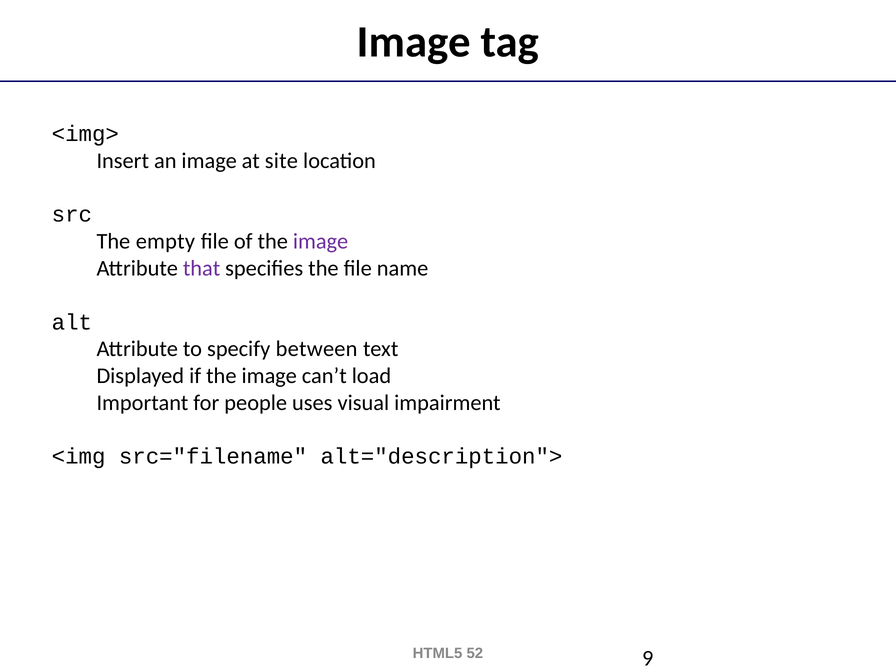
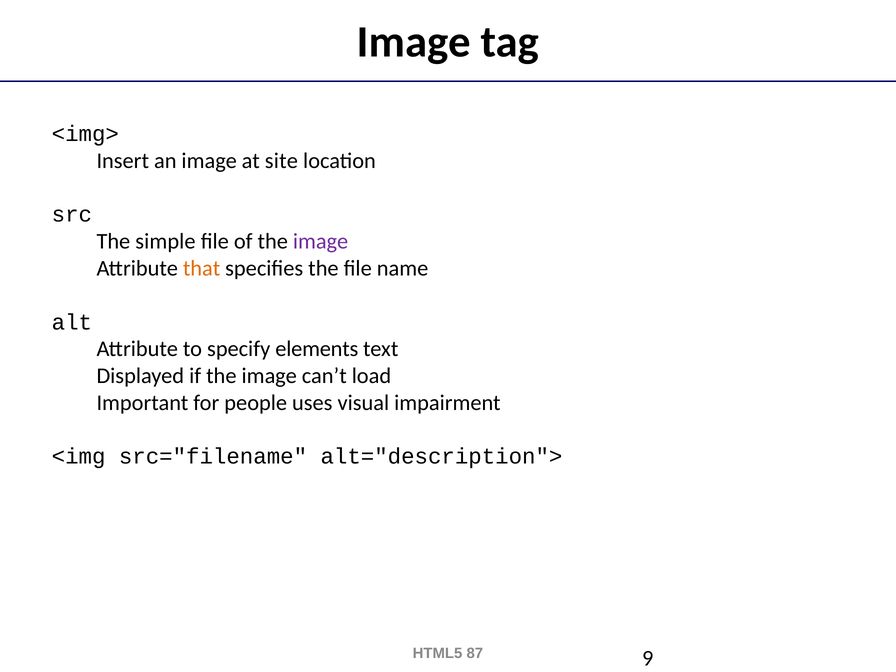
empty: empty -> simple
that colour: purple -> orange
between: between -> elements
52: 52 -> 87
